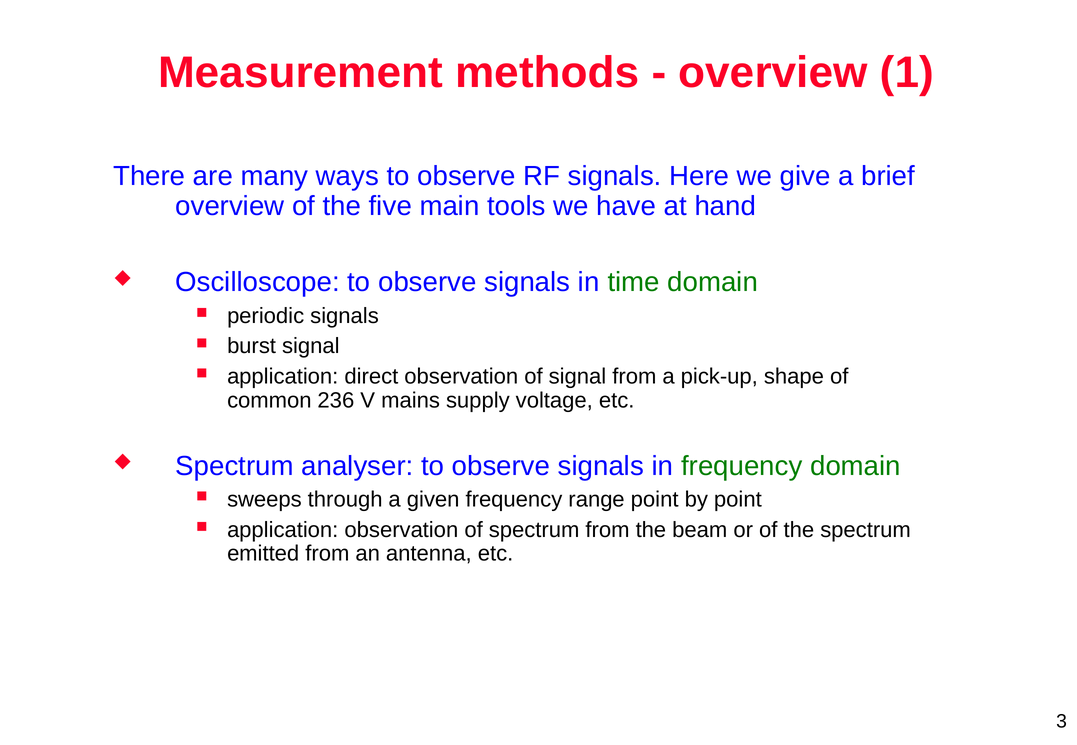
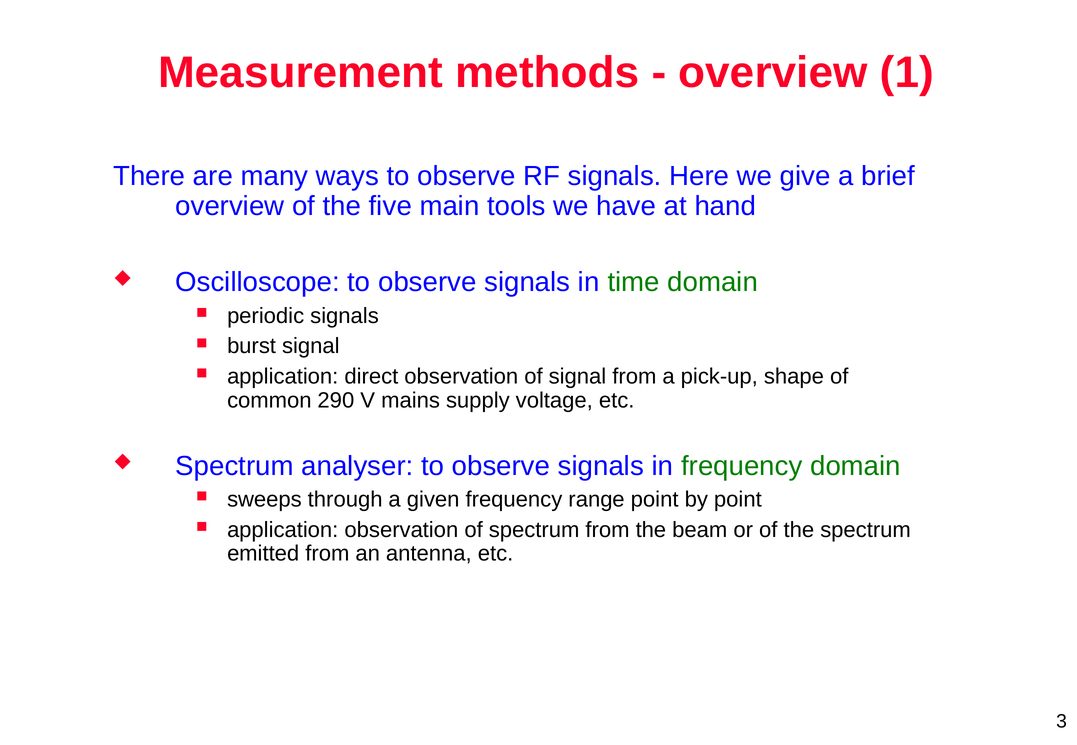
236: 236 -> 290
